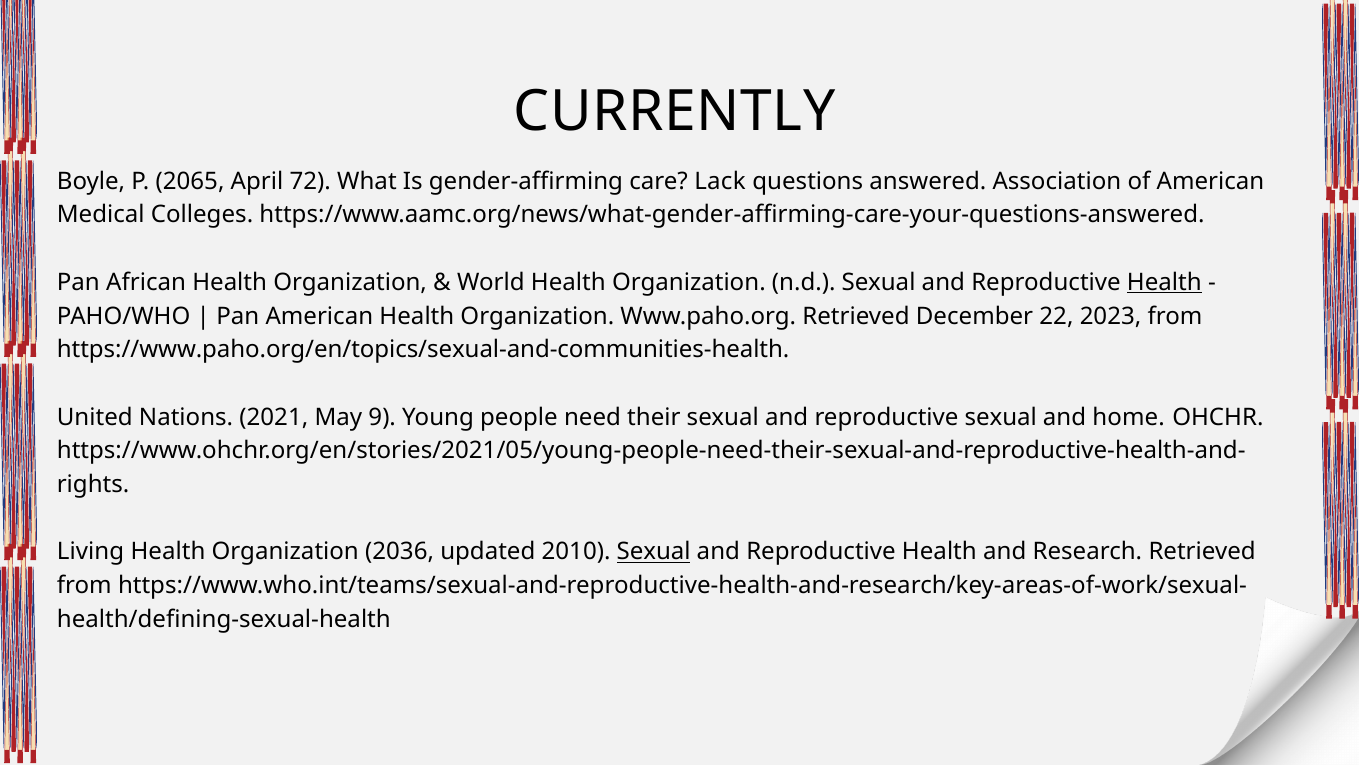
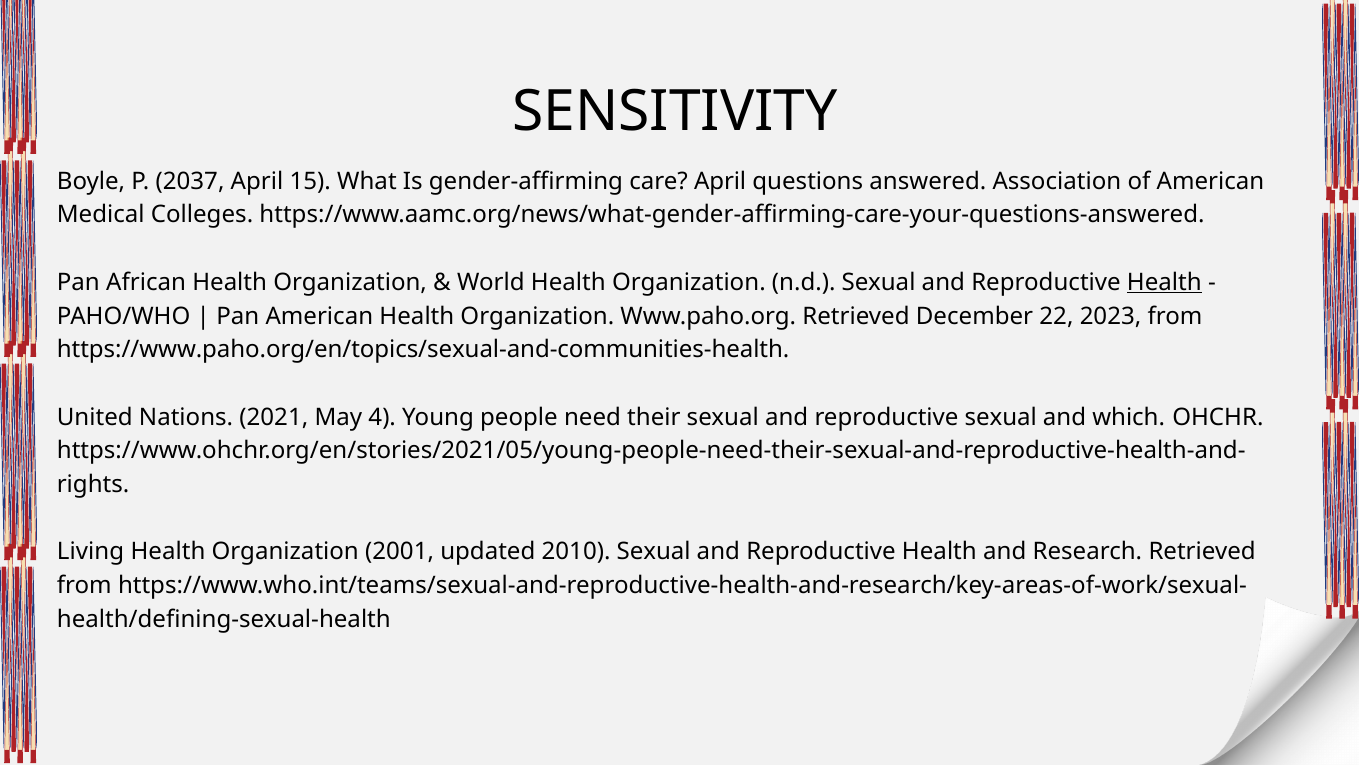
CURRENTLY: CURRENTLY -> SENSITIVITY
2065: 2065 -> 2037
72: 72 -> 15
care Lack: Lack -> April
9: 9 -> 4
home: home -> which
2036: 2036 -> 2001
Sexual at (654, 552) underline: present -> none
